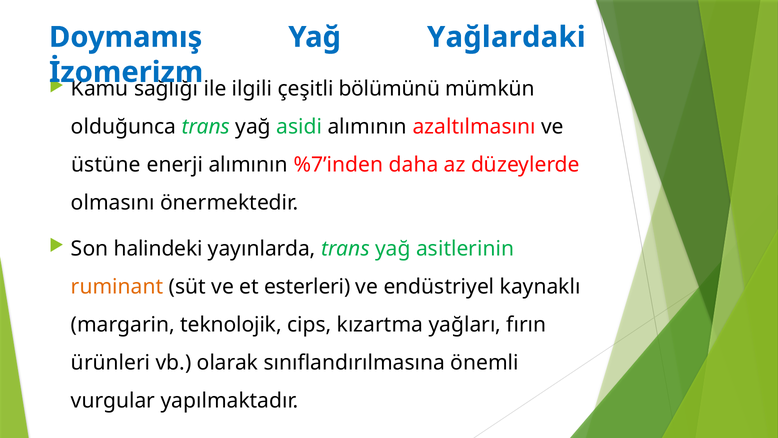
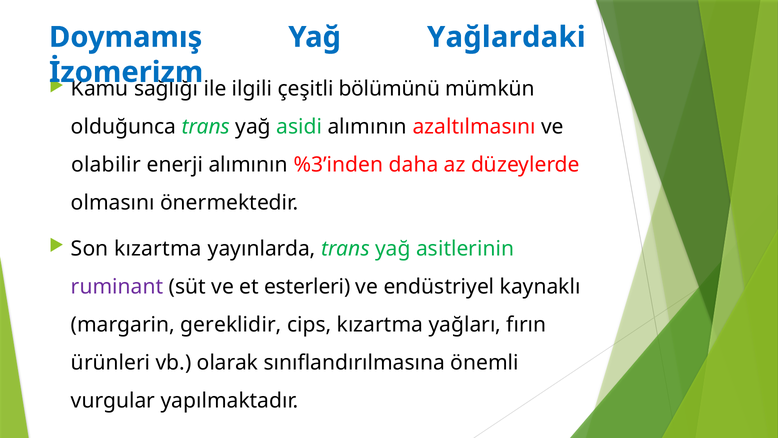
üstüne: üstüne -> olabilir
%7’inden: %7’inden -> %3’inden
Son halindeki: halindeki -> kızartma
ruminant colour: orange -> purple
teknolojik: teknolojik -> gereklidir
